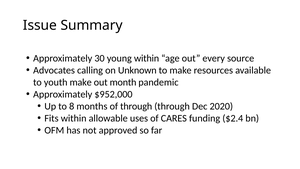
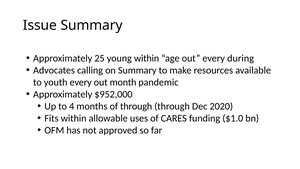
30: 30 -> 25
source: source -> during
on Unknown: Unknown -> Summary
youth make: make -> every
8: 8 -> 4
$2.4: $2.4 -> $1.0
